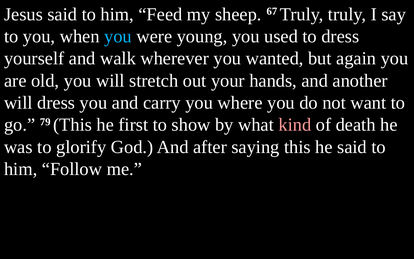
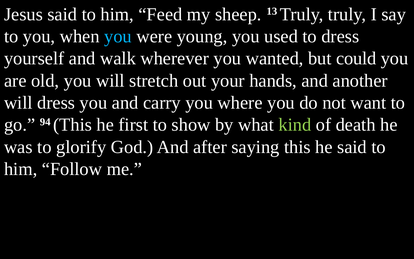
67: 67 -> 13
again: again -> could
79: 79 -> 94
kind colour: pink -> light green
